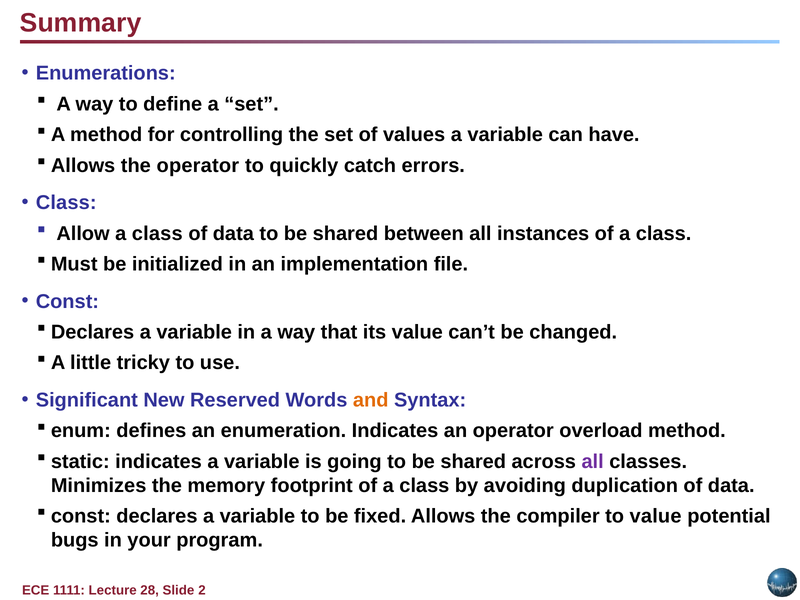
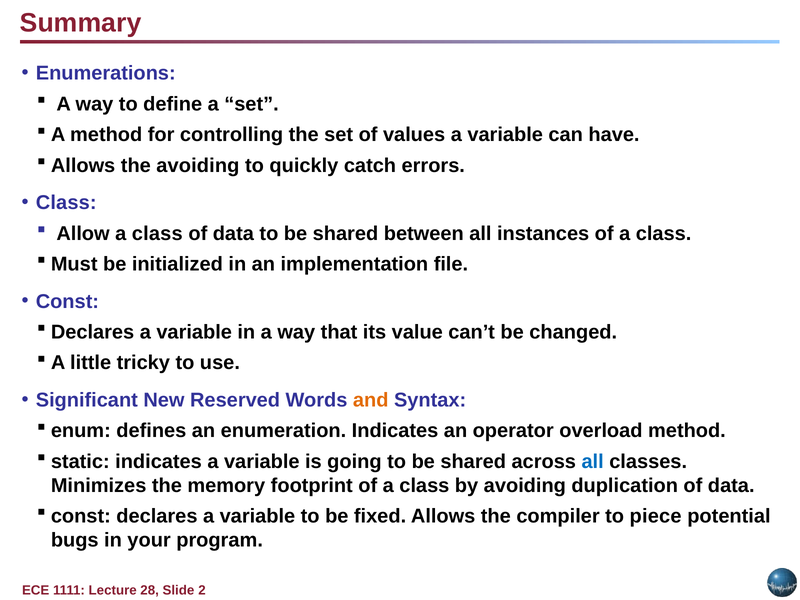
the operator: operator -> avoiding
all at (593, 461) colour: purple -> blue
to value: value -> piece
